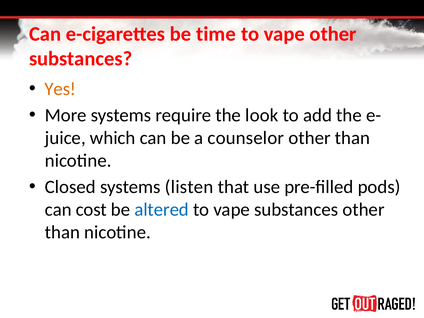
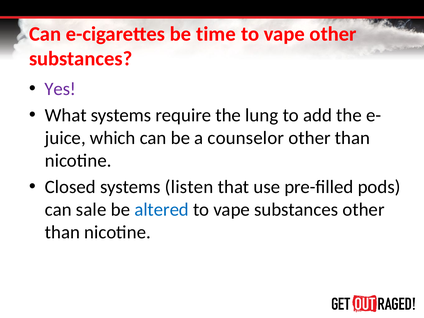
Yes colour: orange -> purple
More: More -> What
look: look -> lung
cost: cost -> sale
